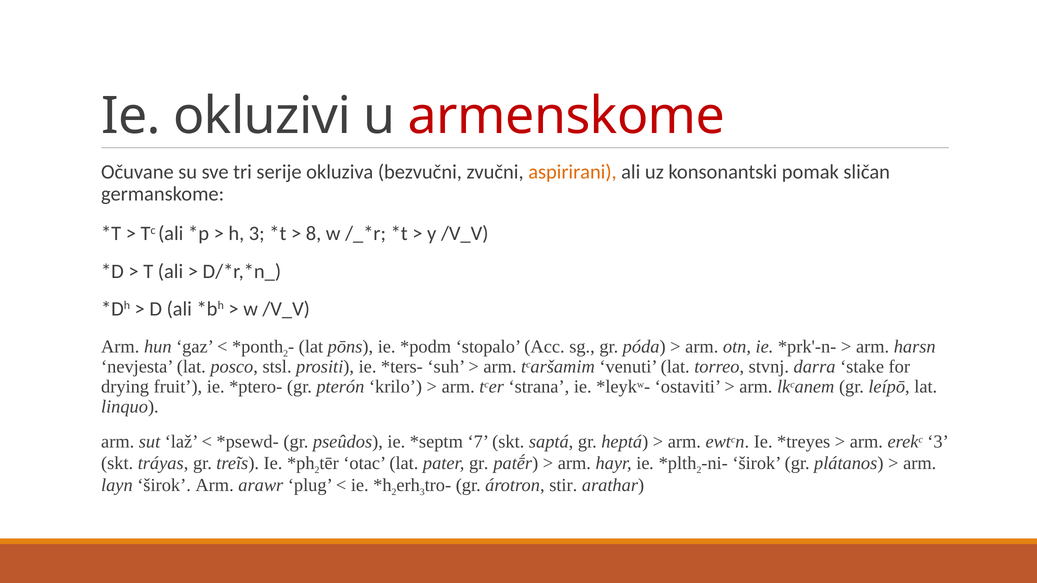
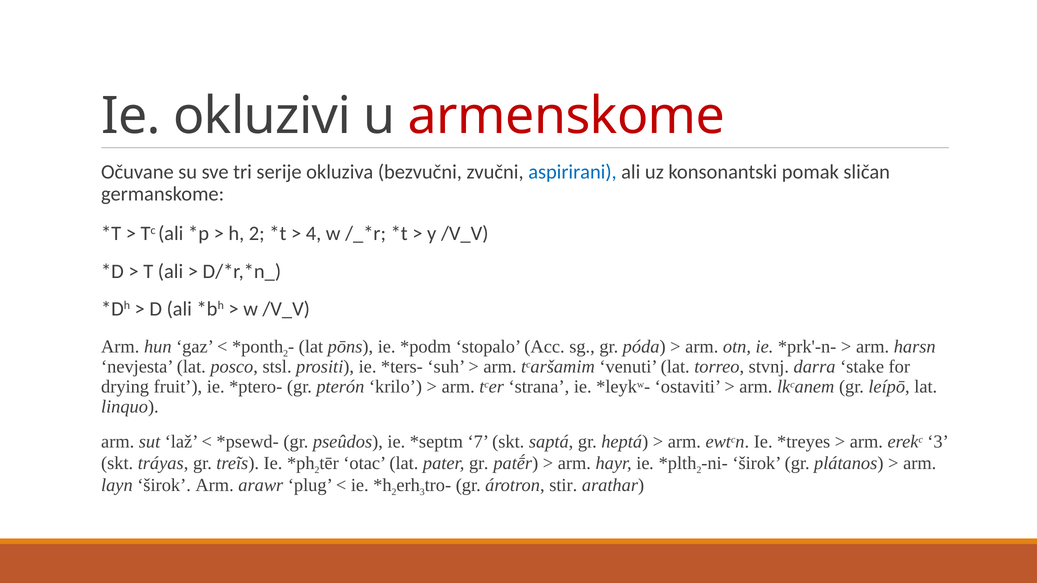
aspirirani colour: orange -> blue
h 3: 3 -> 2
8: 8 -> 4
